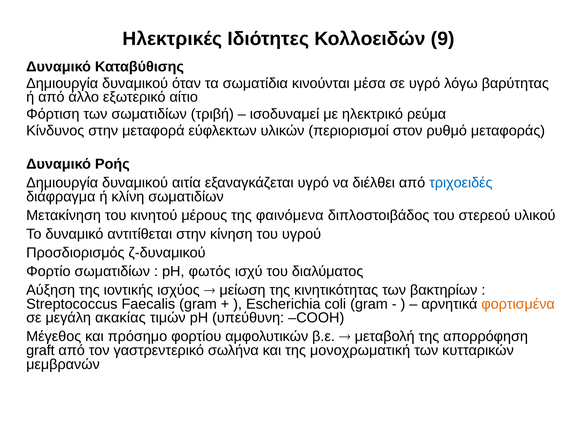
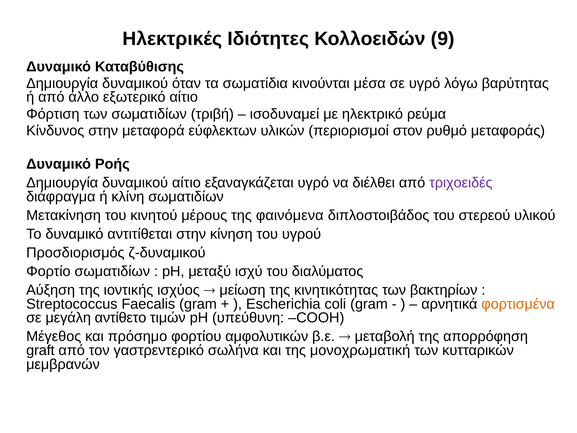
δυναμικού αιτία: αιτία -> αίτιο
τριχοειδές colour: blue -> purple
φωτός: φωτός -> μεταξύ
ακακίας: ακακίας -> αντίθετο
